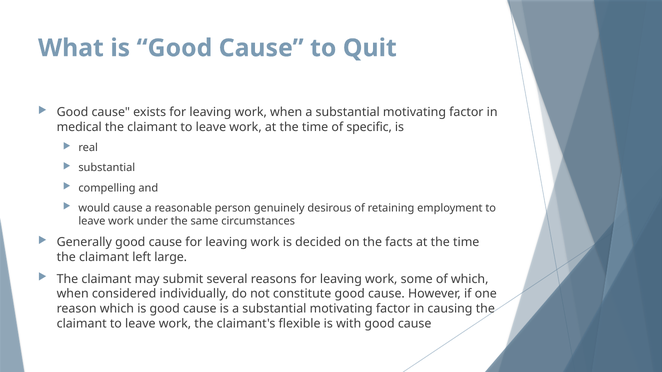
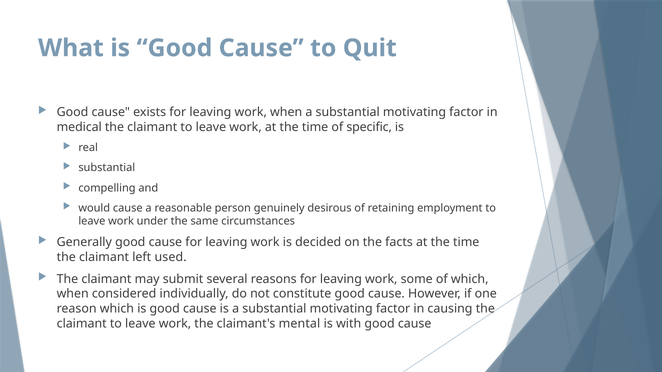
large: large -> used
flexible: flexible -> mental
